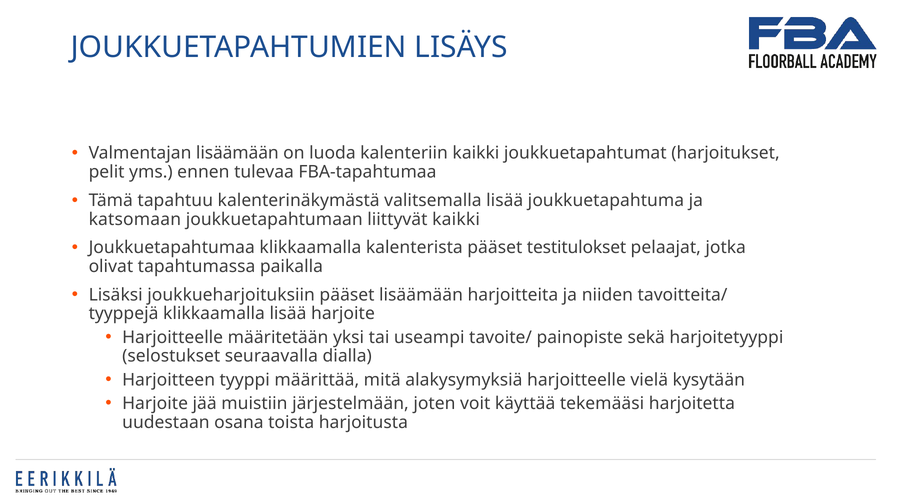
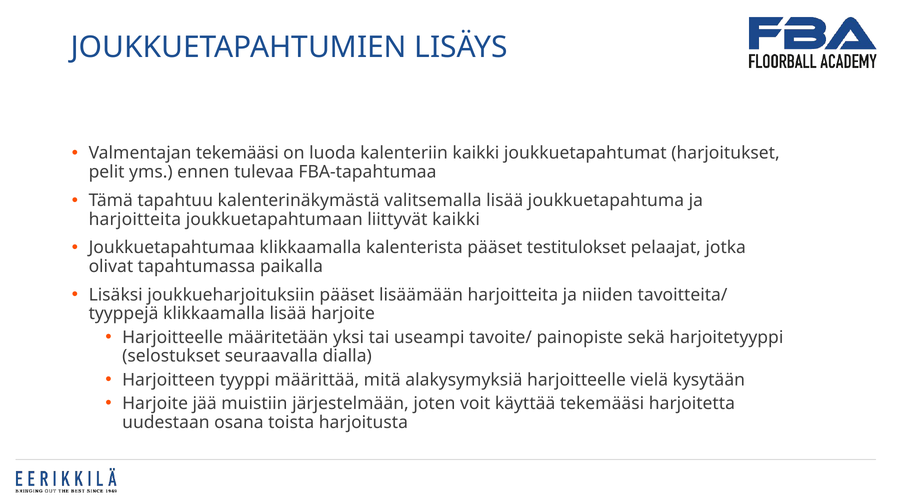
Valmentajan lisäämään: lisäämään -> tekemääsi
katsomaan at (135, 219): katsomaan -> harjoitteita
